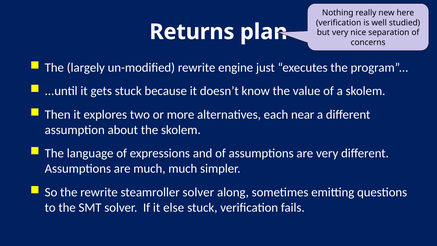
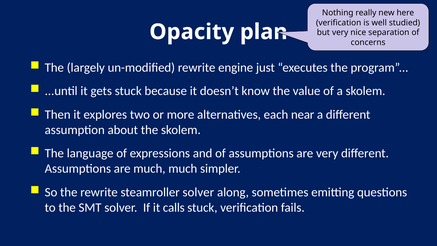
Returns: Returns -> Opacity
else: else -> calls
